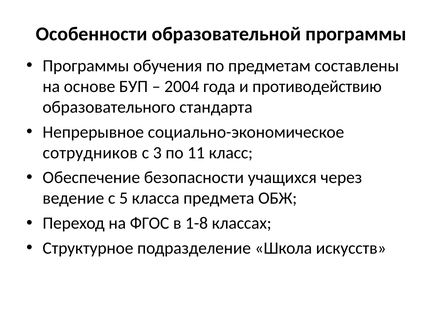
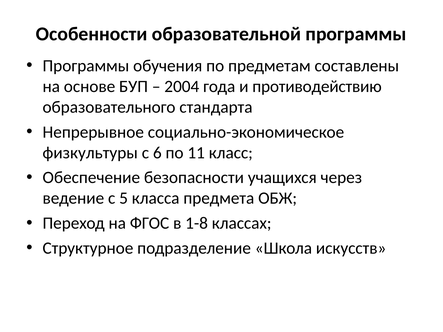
сотрудников: сотрудников -> физкультуры
3: 3 -> 6
